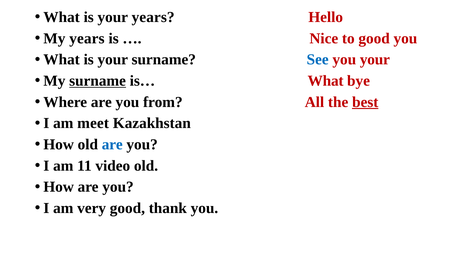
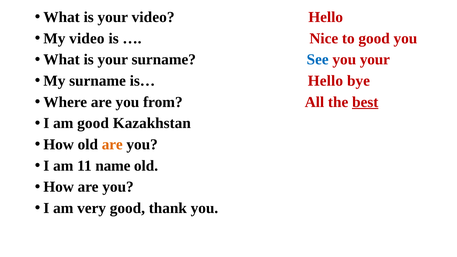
your years: years -> video
My years: years -> video
surname at (98, 81) underline: present -> none
is… What: What -> Hello
am meet: meet -> good
are at (112, 144) colour: blue -> orange
video: video -> name
